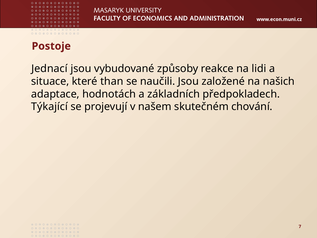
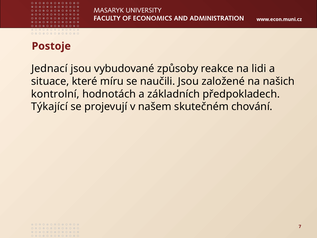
than: than -> míru
adaptace: adaptace -> kontrolní
